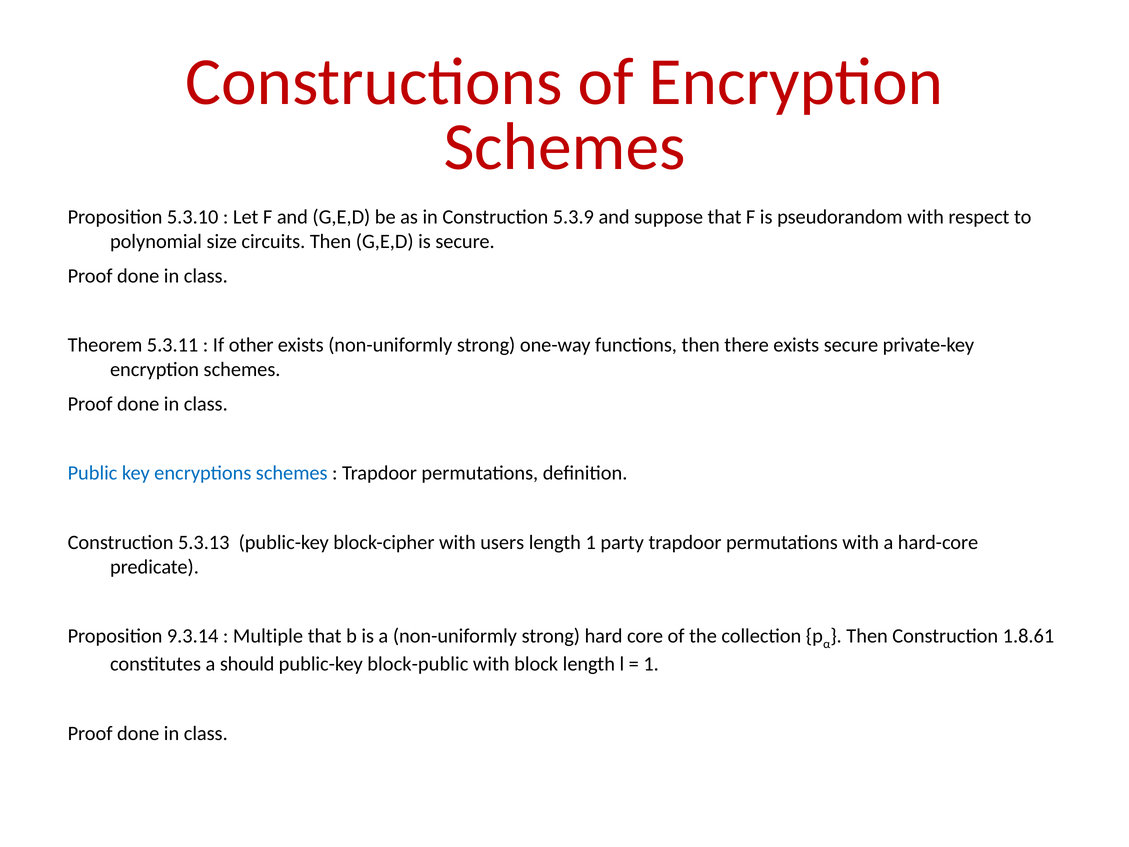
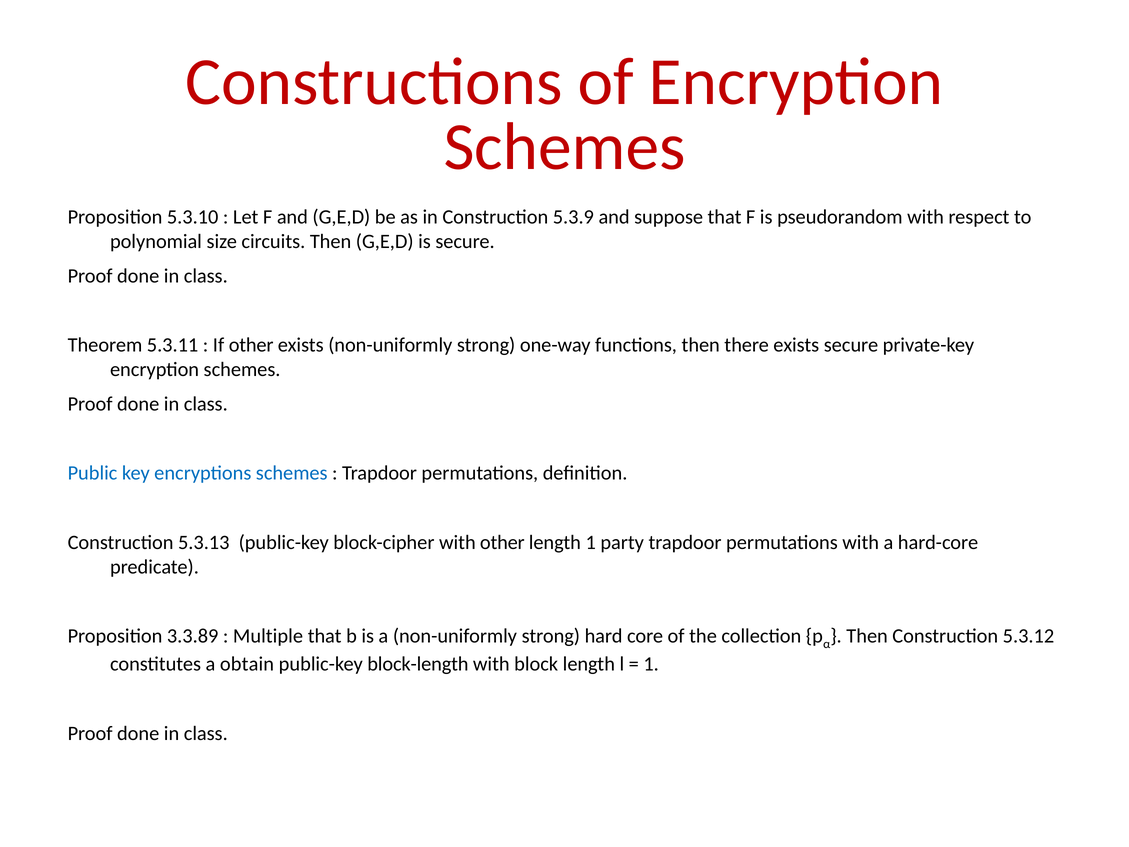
with users: users -> other
9.3.14: 9.3.14 -> 3.3.89
1.8.61: 1.8.61 -> 5.3.12
should: should -> obtain
block-public: block-public -> block-length
